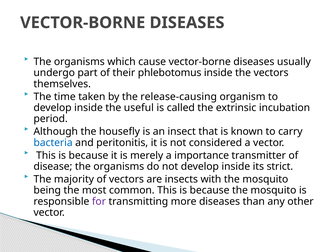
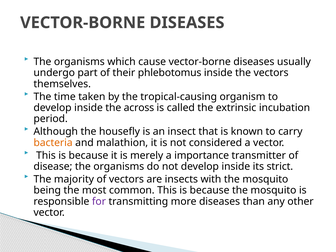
release-causing: release-causing -> tropical-causing
useful: useful -> across
bacteria colour: blue -> orange
peritonitis: peritonitis -> malathion
